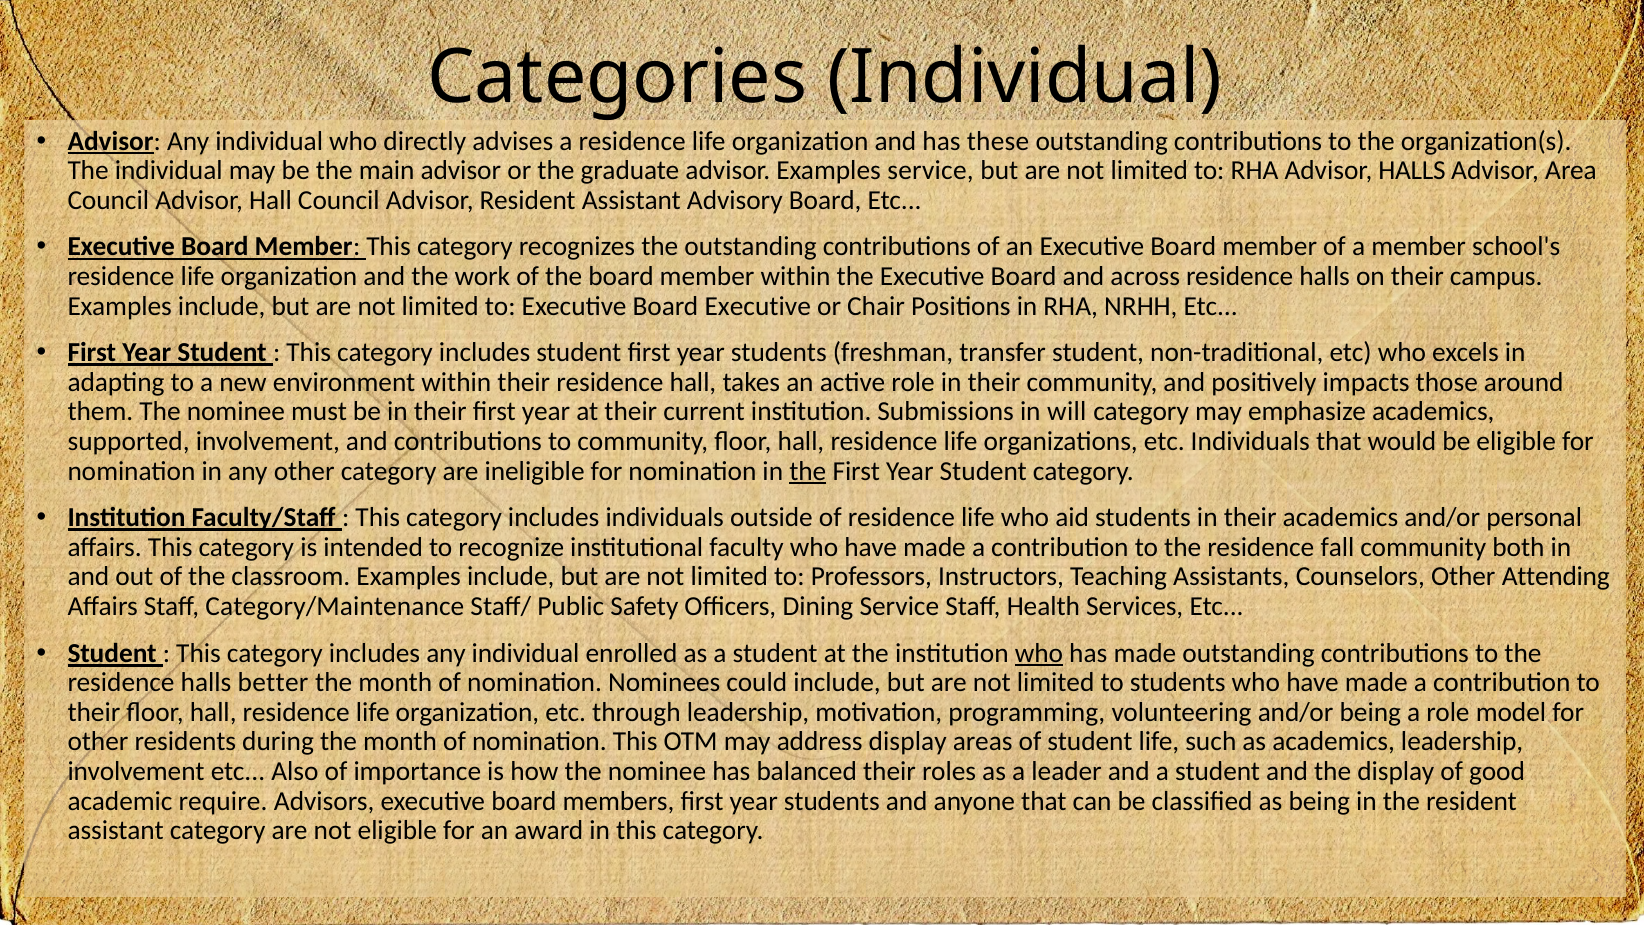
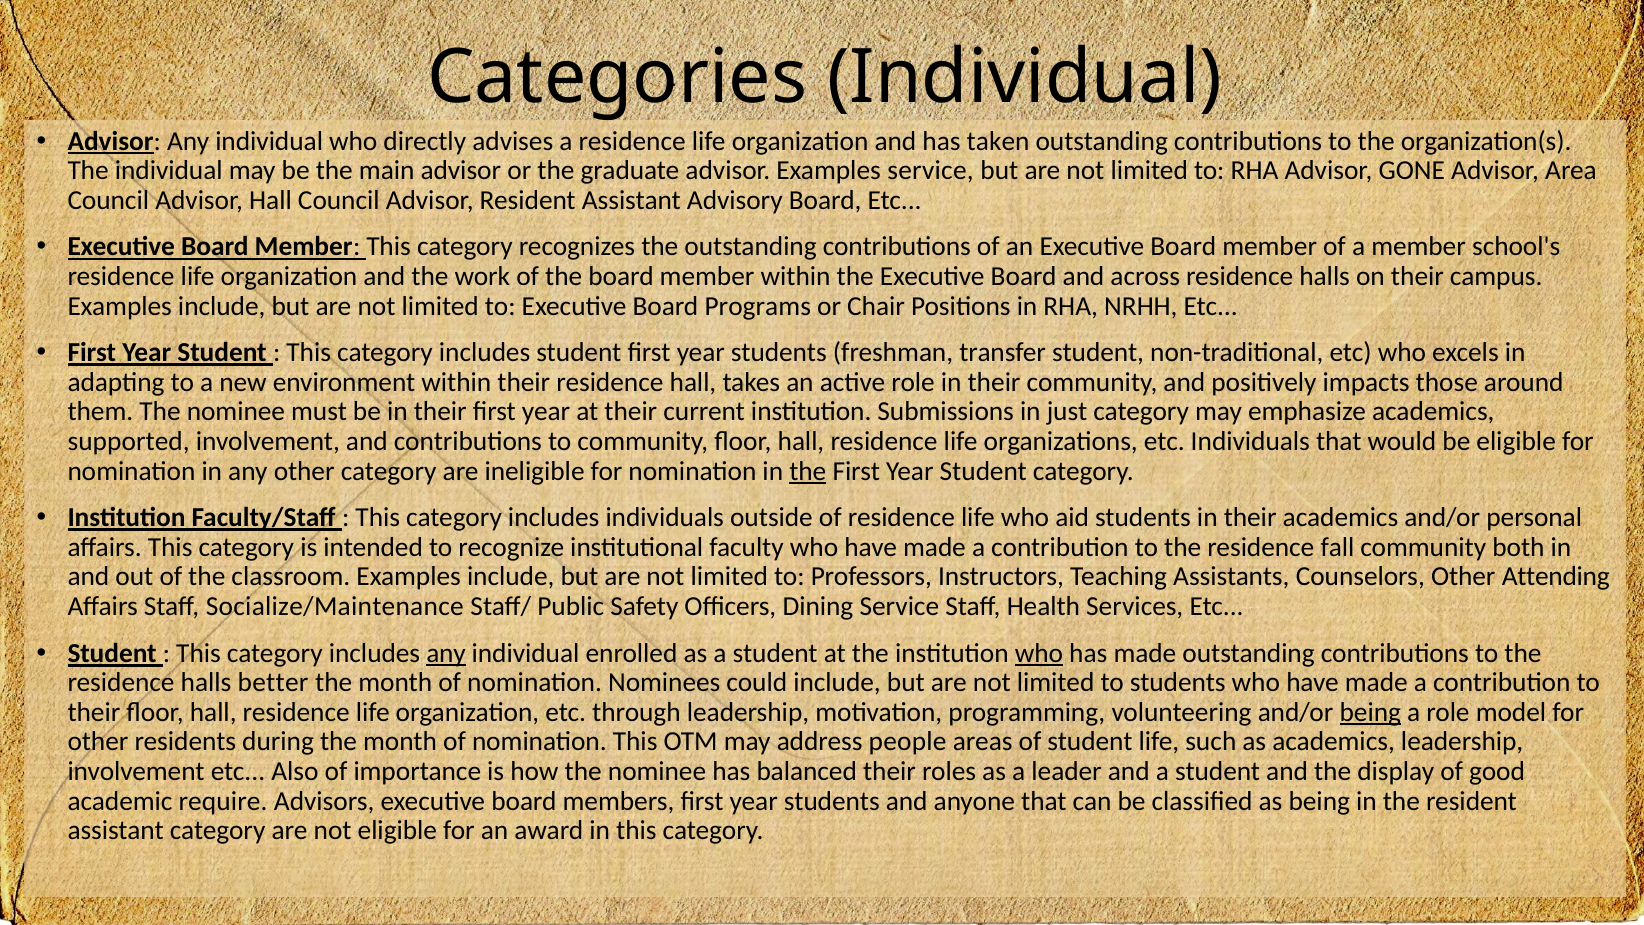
these: these -> taken
Advisor HALLS: HALLS -> GONE
Board Executive: Executive -> Programs
will: will -> just
Category/Maintenance: Category/Maintenance -> Socialize/Maintenance
any at (446, 653) underline: none -> present
being at (1370, 712) underline: none -> present
address display: display -> people
